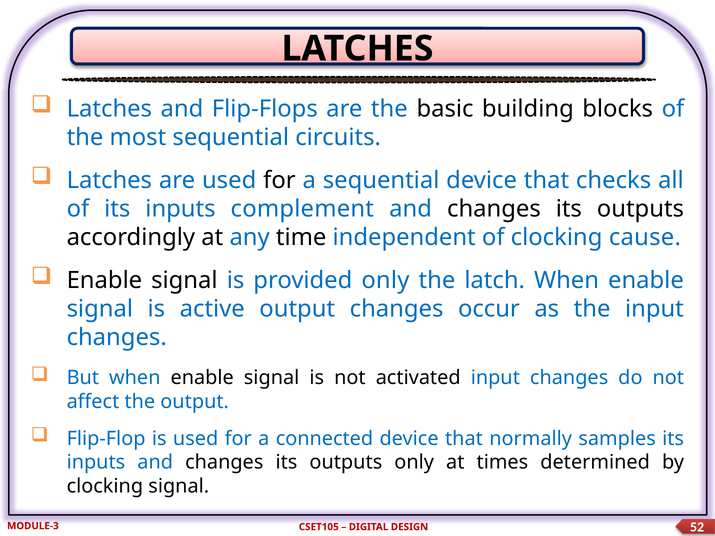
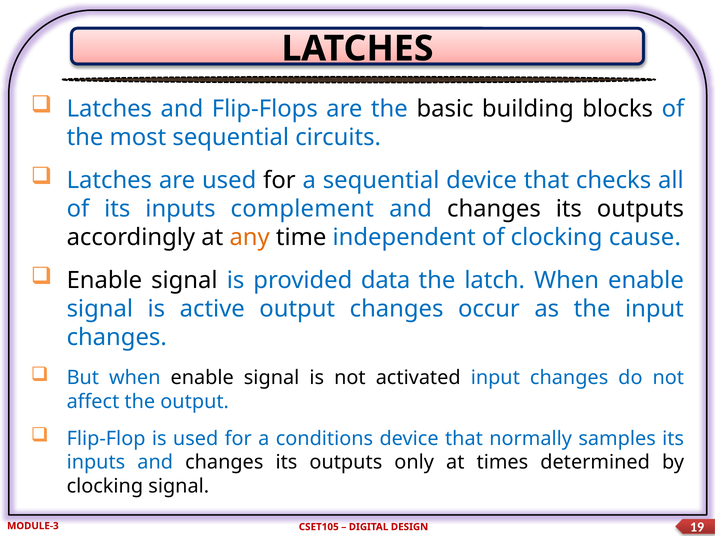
any colour: blue -> orange
provided only: only -> data
connected: connected -> conditions
52: 52 -> 19
